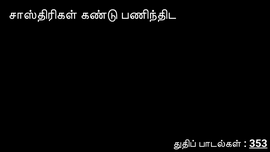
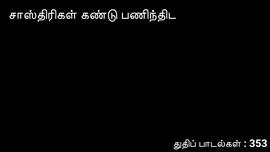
353 underline: present -> none
